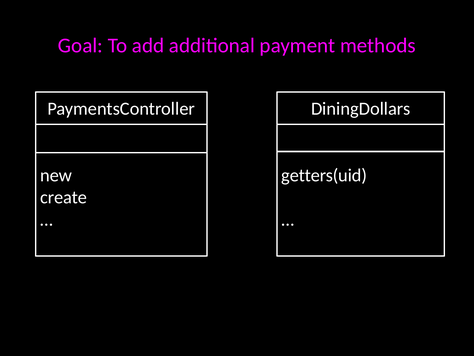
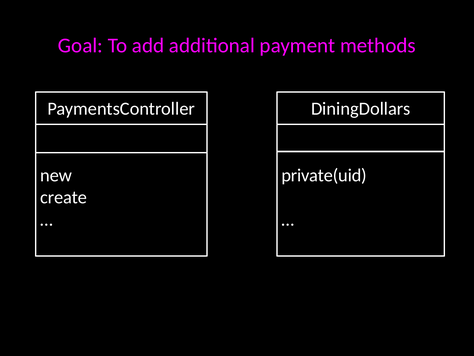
getters(uid: getters(uid -> private(uid
